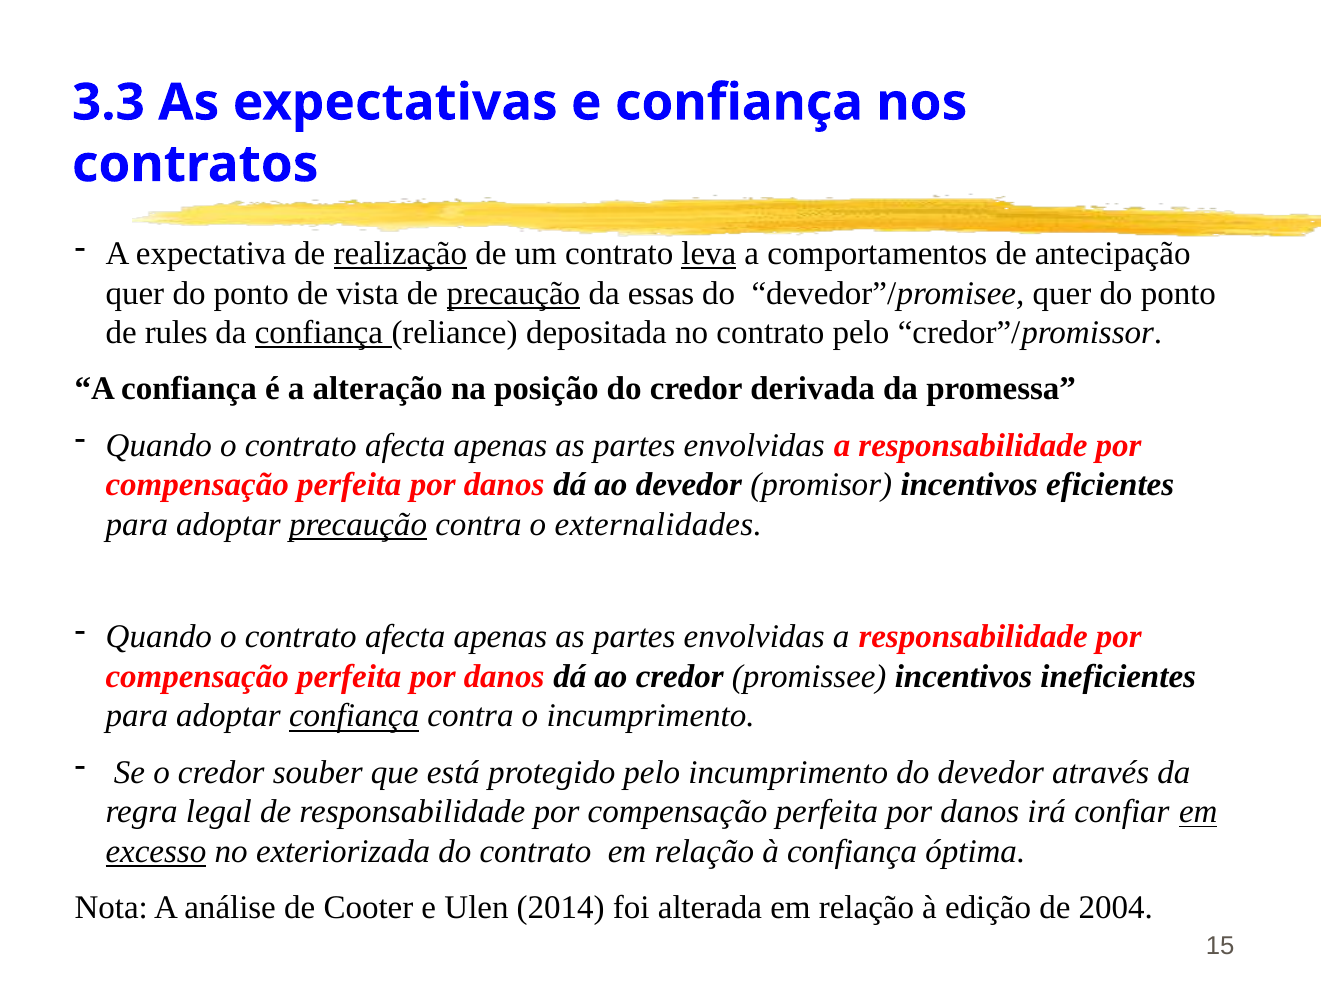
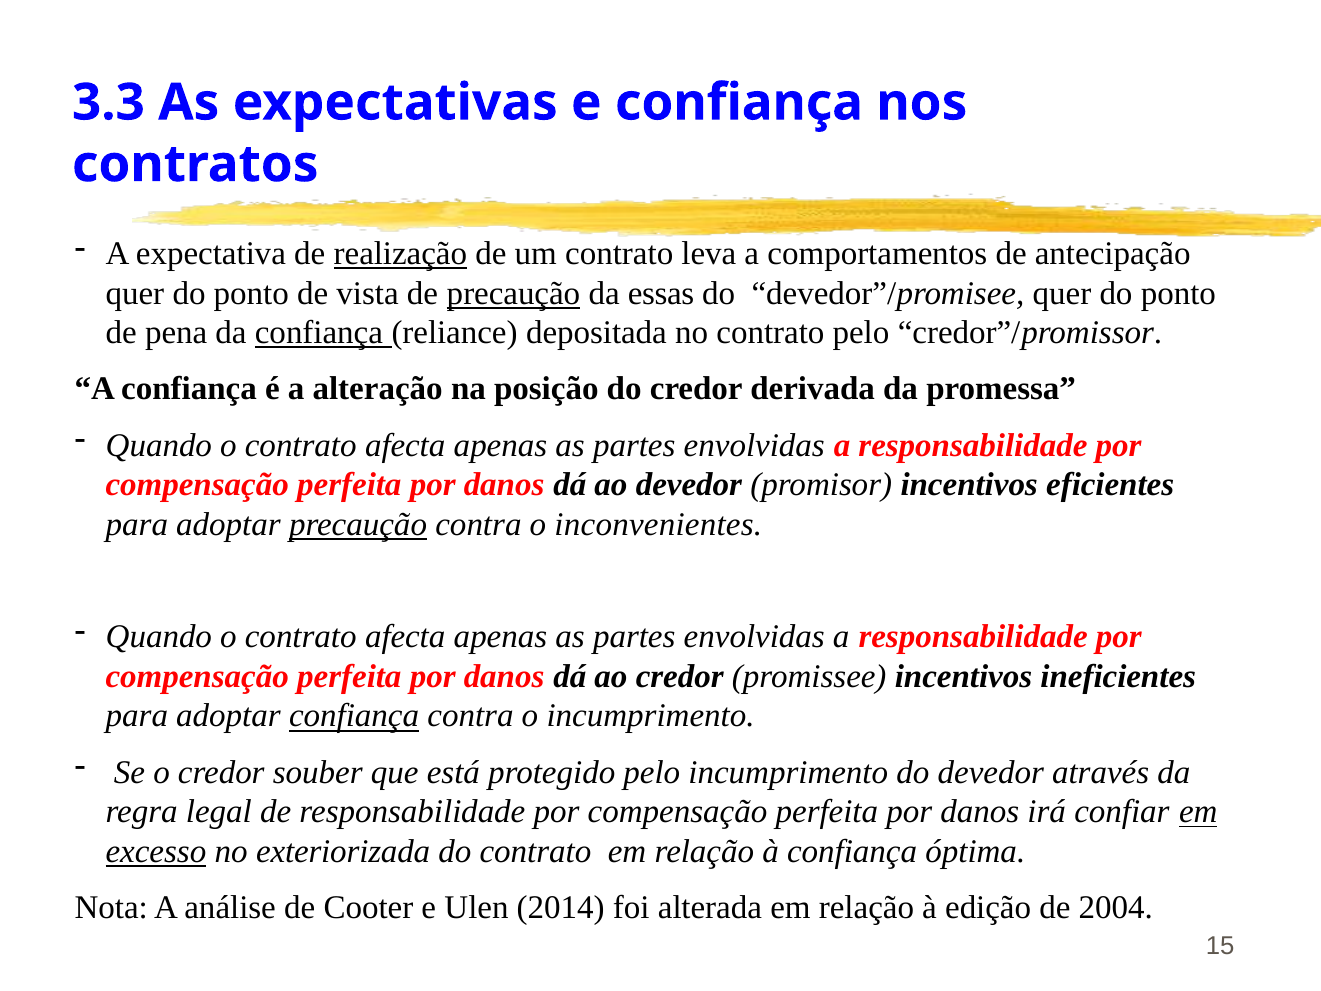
leva underline: present -> none
rules: rules -> pena
externalidades: externalidades -> inconvenientes
